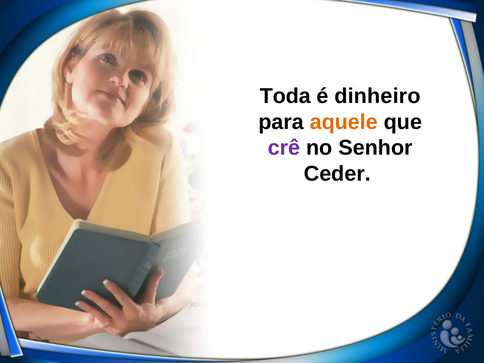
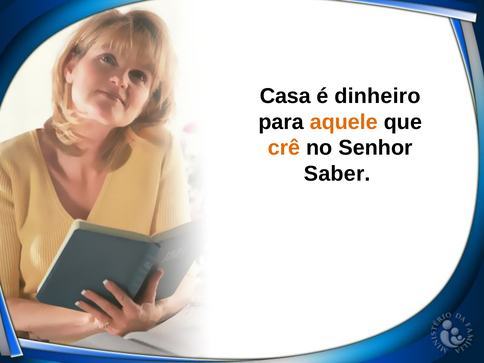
Toda: Toda -> Casa
crê colour: purple -> orange
Ceder: Ceder -> Saber
